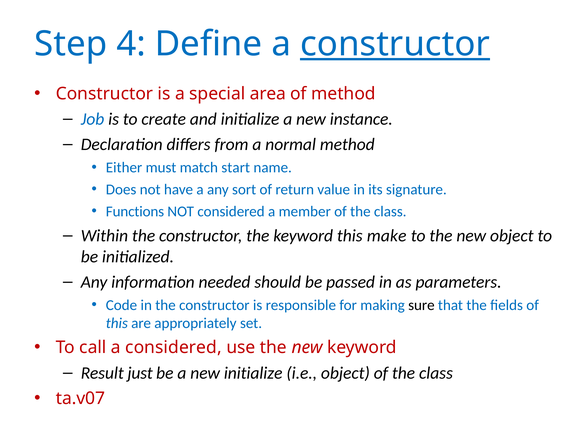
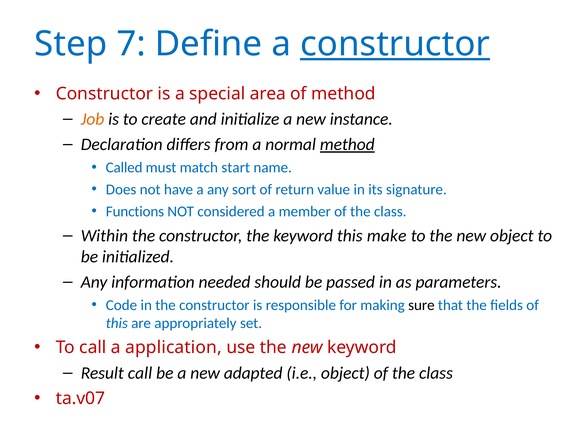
4: 4 -> 7
Job colour: blue -> orange
method at (347, 144) underline: none -> present
Either: Either -> Called
a considered: considered -> application
Result just: just -> call
new initialize: initialize -> adapted
